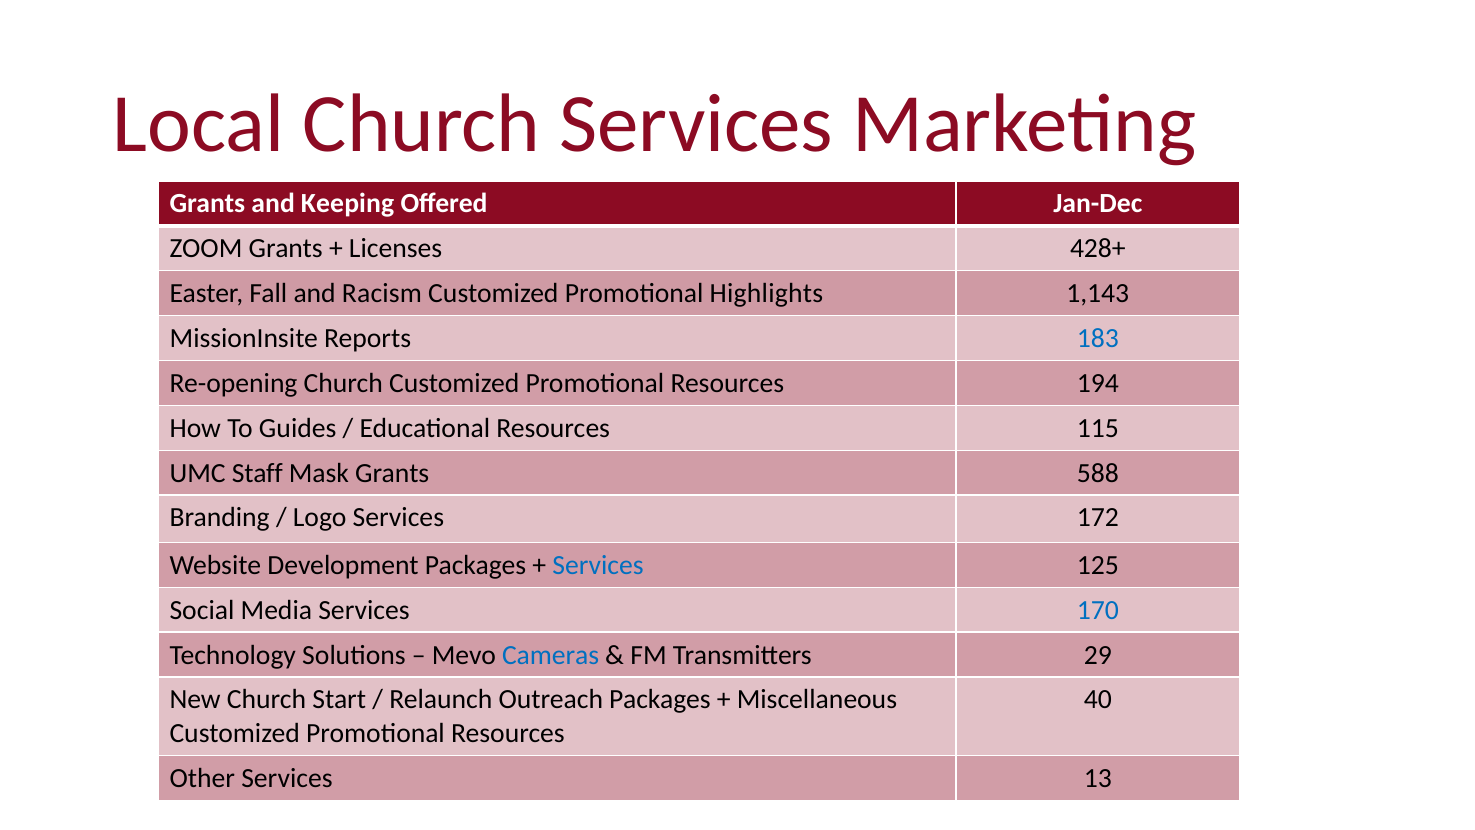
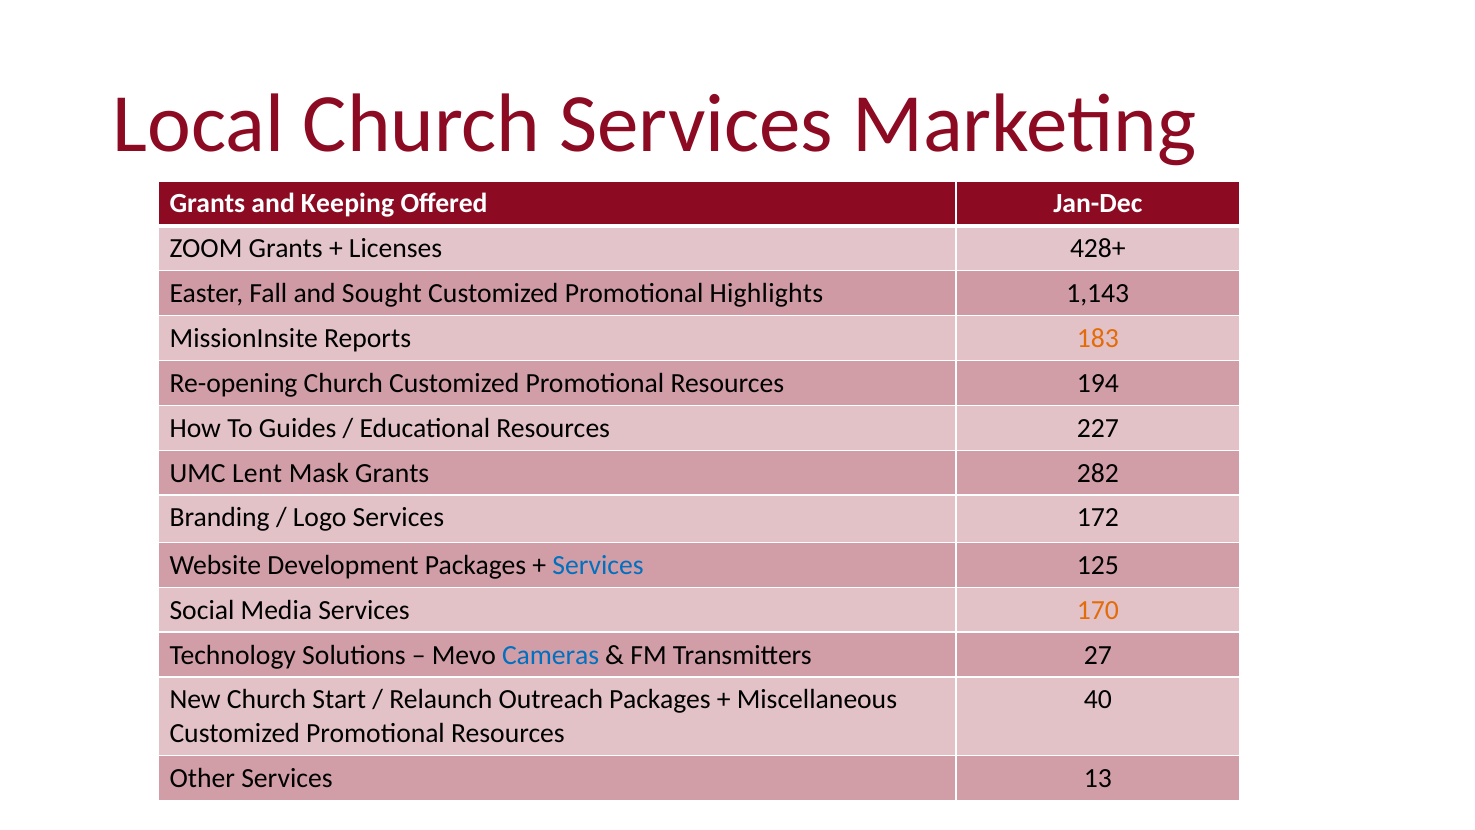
Racism: Racism -> Sought
183 colour: blue -> orange
115: 115 -> 227
Staff: Staff -> Lent
588: 588 -> 282
170 colour: blue -> orange
29: 29 -> 27
